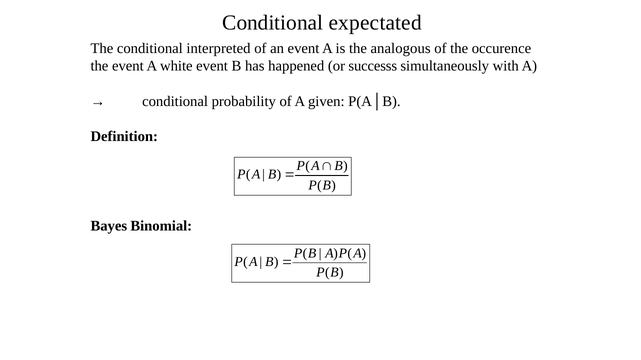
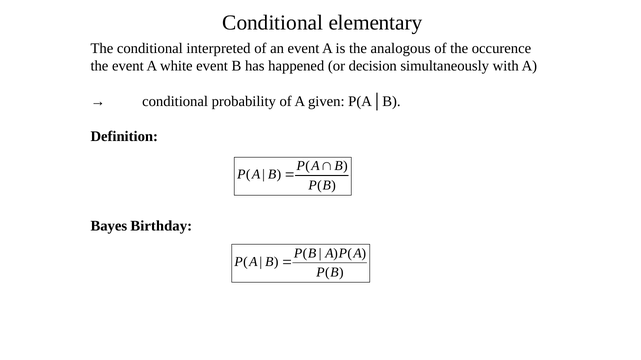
expectated: expectated -> elementary
successs: successs -> decision
Binomial: Binomial -> Birthday
